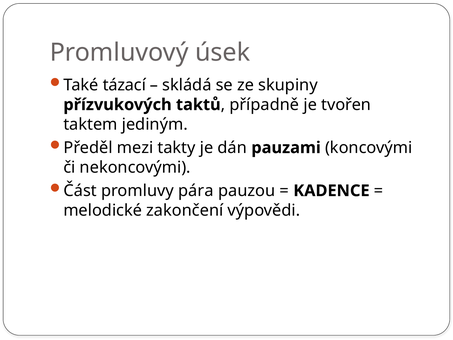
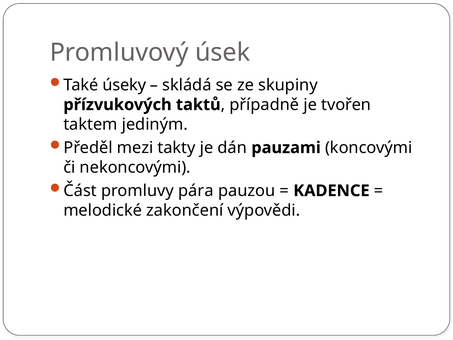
tázací: tázací -> úseky
